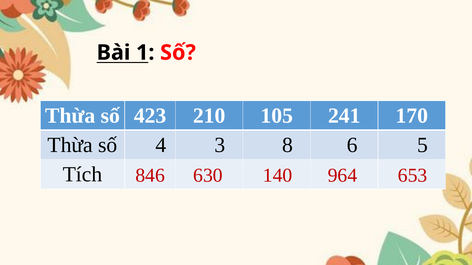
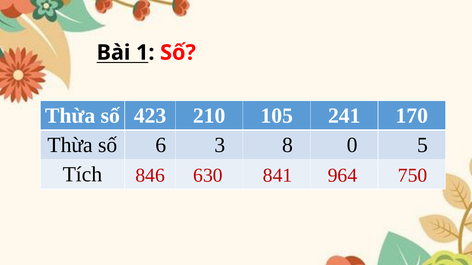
4: 4 -> 6
6: 6 -> 0
140: 140 -> 841
653: 653 -> 750
